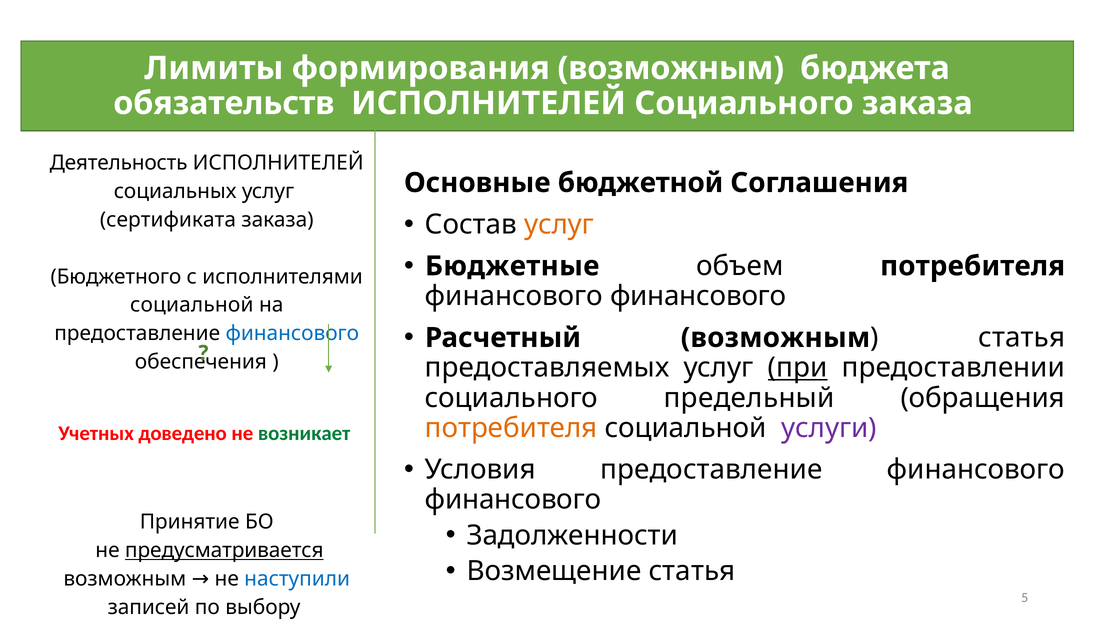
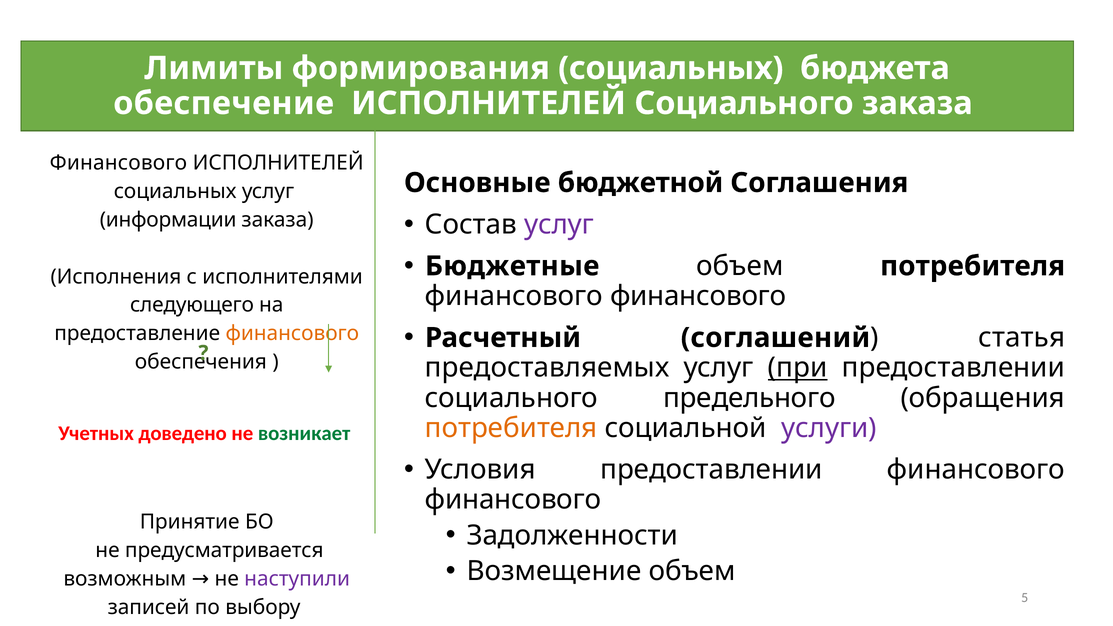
формирования возможным: возможным -> социальных
обязательств: обязательств -> обеспечение
Деятельность at (119, 163): Деятельность -> Финансового
услуг at (559, 224) colour: orange -> purple
сертификата: сертификата -> информации
Бюджетного: Бюджетного -> Исполнения
социальной at (192, 305): социальной -> следующего
Расчетный возможным: возможным -> соглашений
финансового at (292, 333) colour: blue -> orange
предельный: предельный -> предельного
Условия предоставление: предоставление -> предоставлении
предусматривается underline: present -> none
Возмещение статья: статья -> объем
наступили colour: blue -> purple
